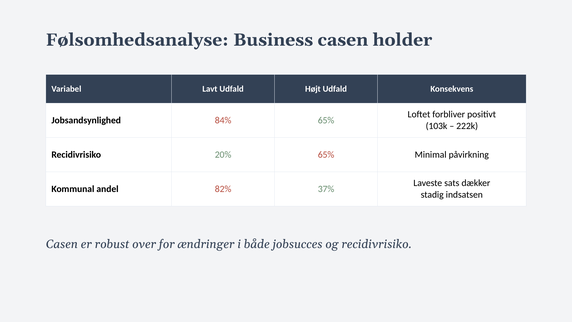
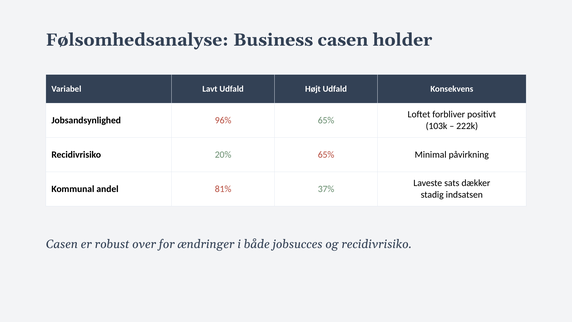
84%: 84% -> 96%
82%: 82% -> 81%
